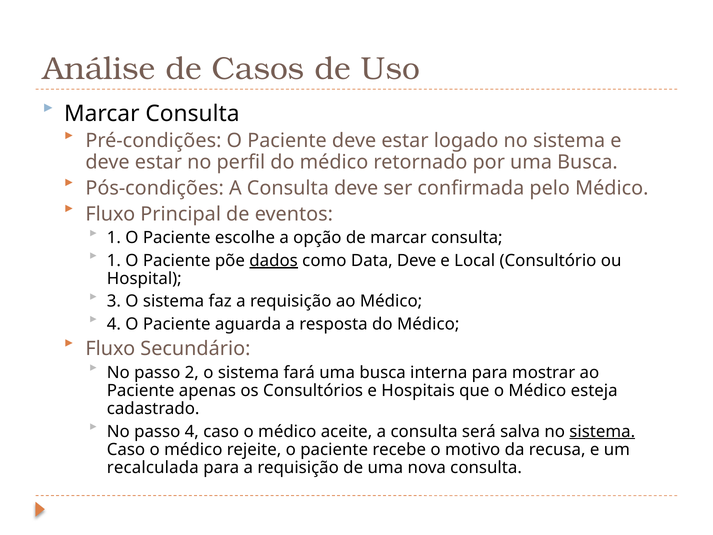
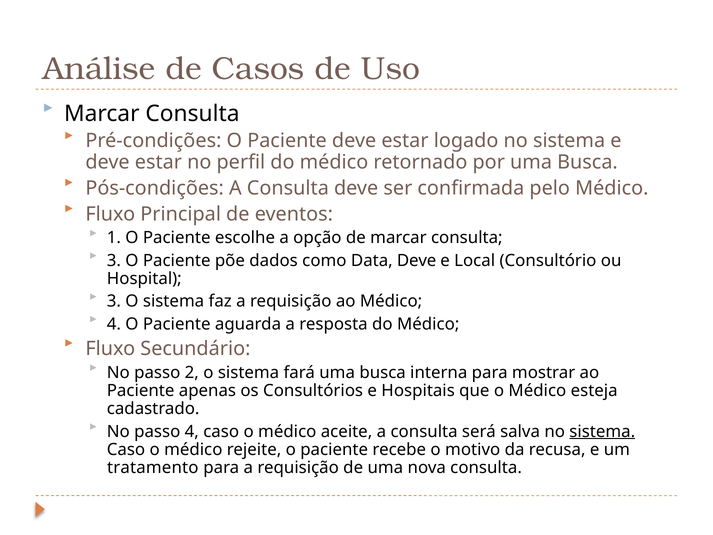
1 at (114, 260): 1 -> 3
dados underline: present -> none
recalculada: recalculada -> tratamento
